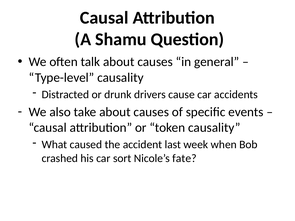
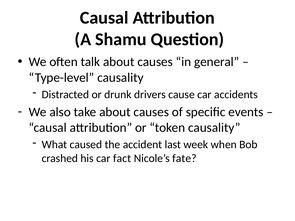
sort: sort -> fact
